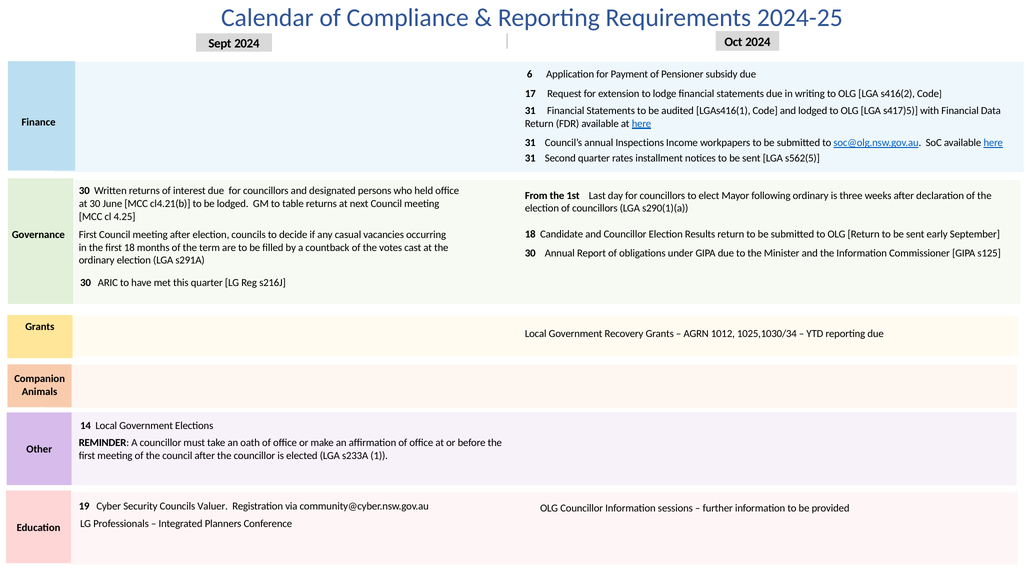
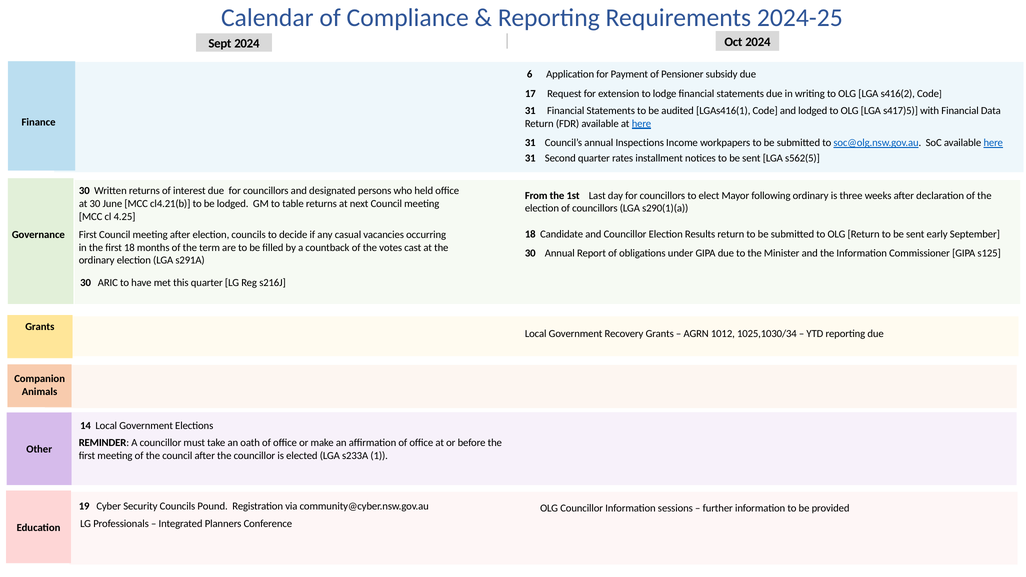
Valuer: Valuer -> Pound
